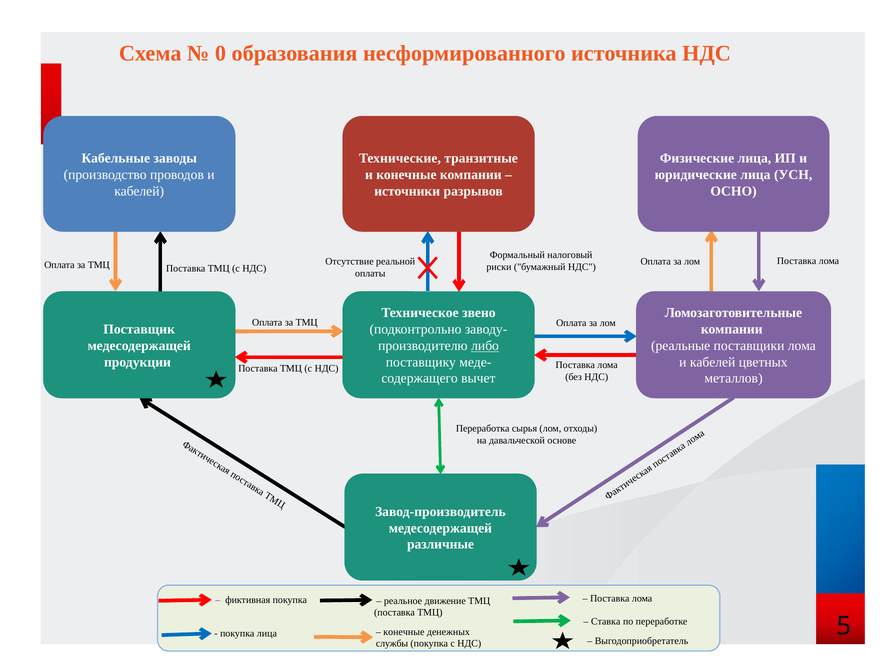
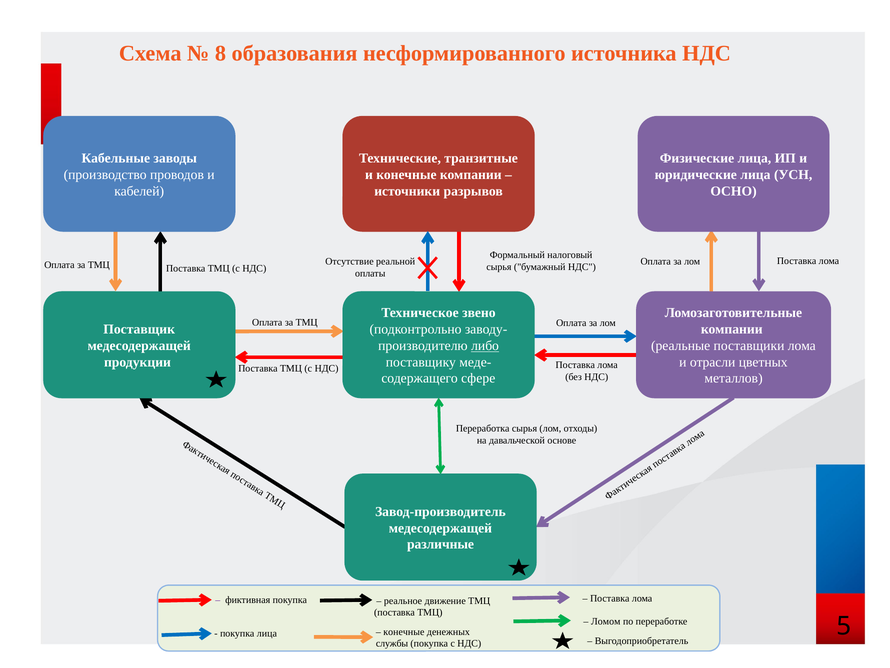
0: 0 -> 8
риски at (499, 267): риски -> сырья
кабелей at (713, 362): кабелей -> отрасли
вычет: вычет -> сфере
Ставка: Ставка -> Ломом
